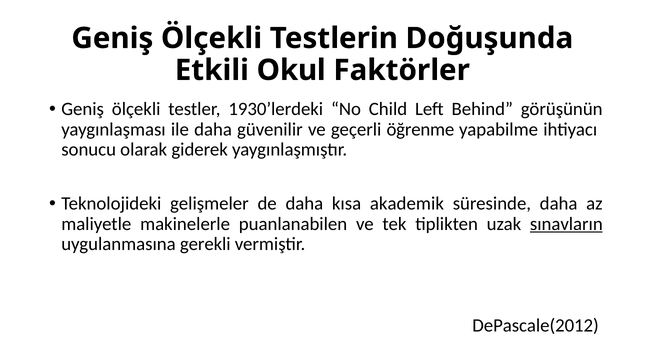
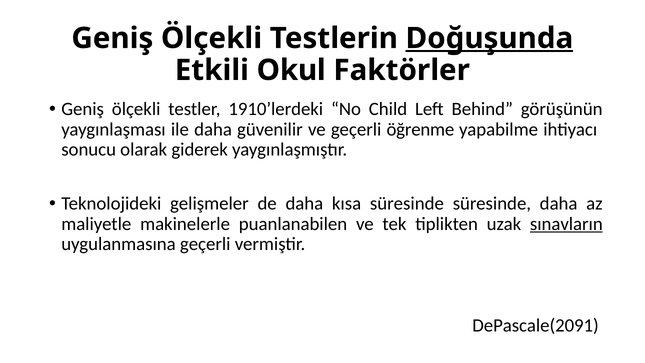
Doğuşunda underline: none -> present
1930’lerdeki: 1930’lerdeki -> 1910’lerdeki
kısa akademik: akademik -> süresinde
uygulanmasına gerekli: gerekli -> geçerli
DePascale(2012: DePascale(2012 -> DePascale(2091
